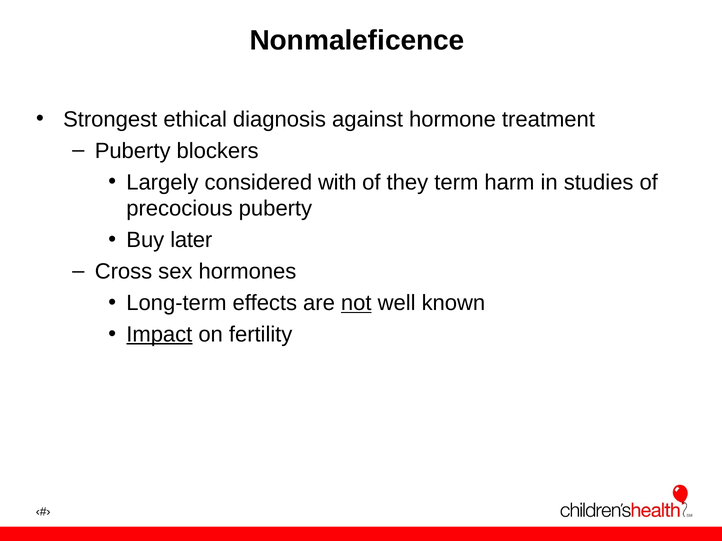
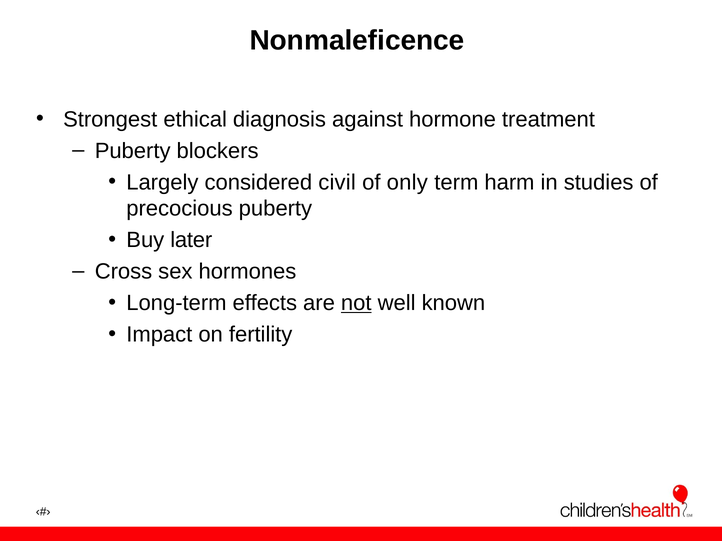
with: with -> civil
they: they -> only
Impact underline: present -> none
